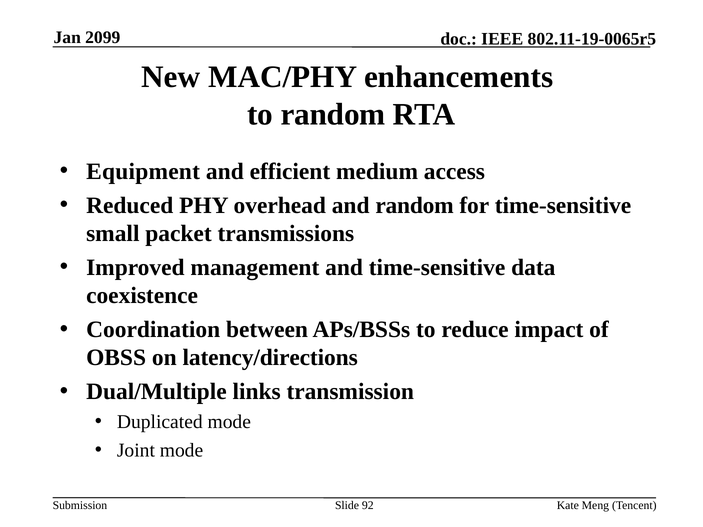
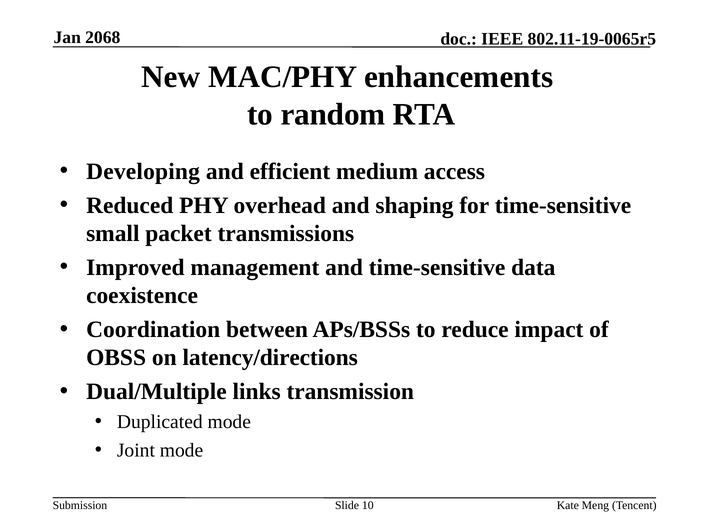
2099: 2099 -> 2068
Equipment: Equipment -> Developing
and random: random -> shaping
92: 92 -> 10
